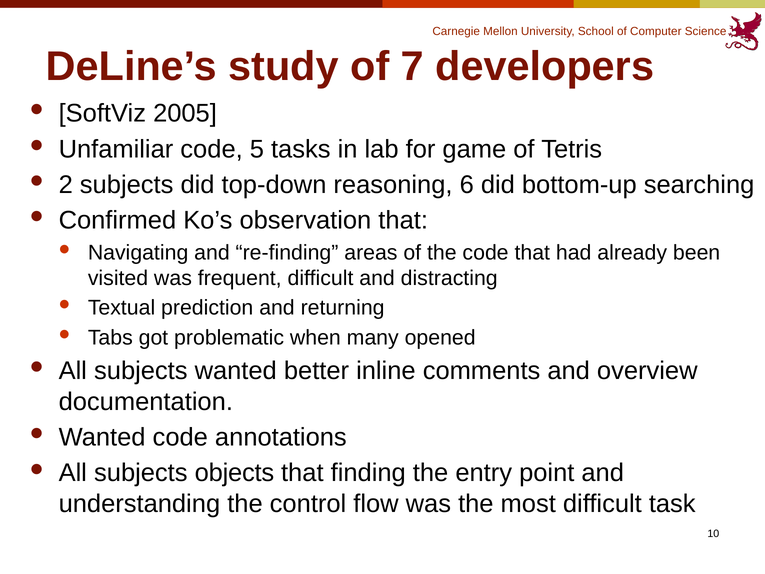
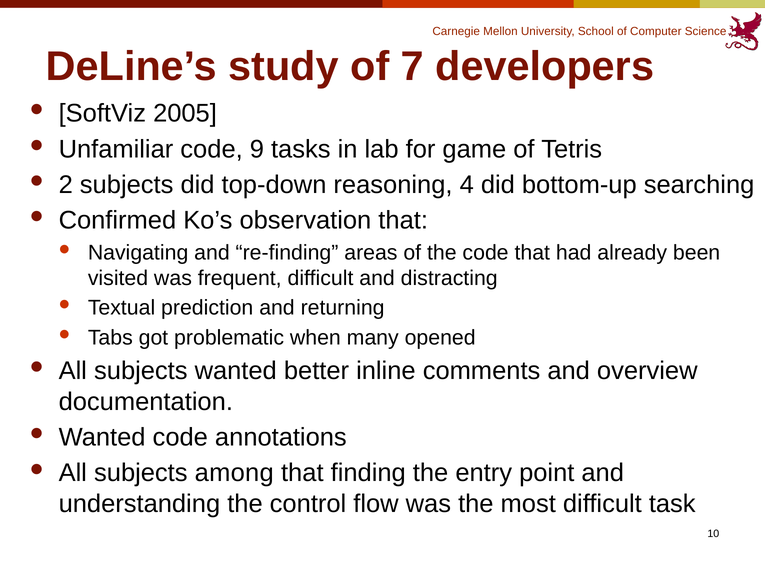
5: 5 -> 9
6: 6 -> 4
objects: objects -> among
